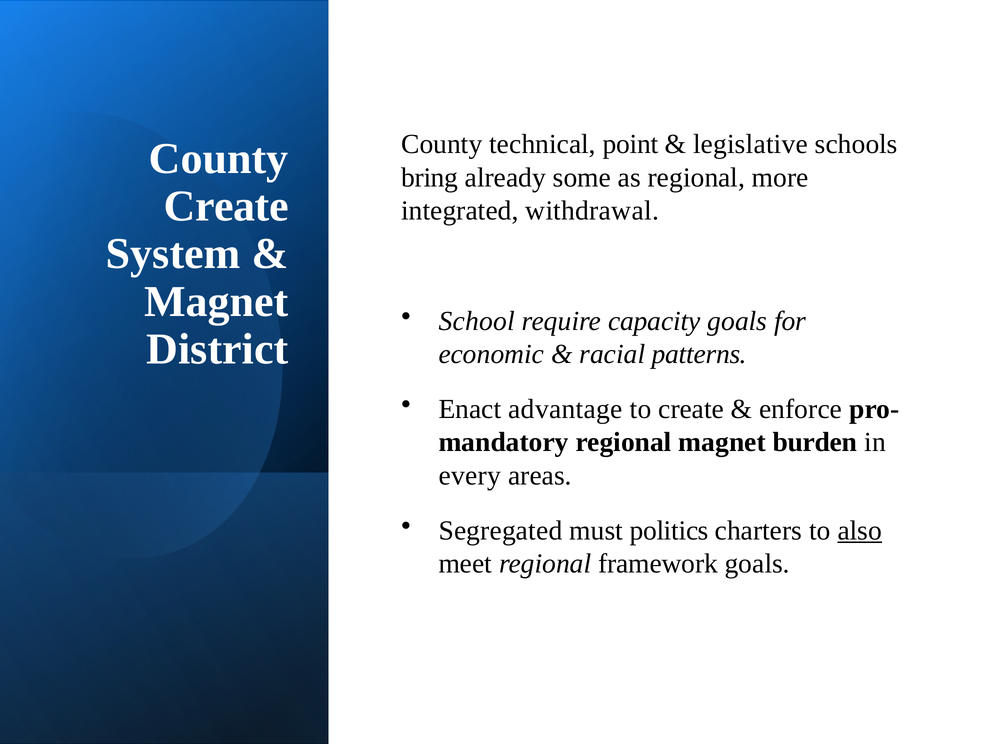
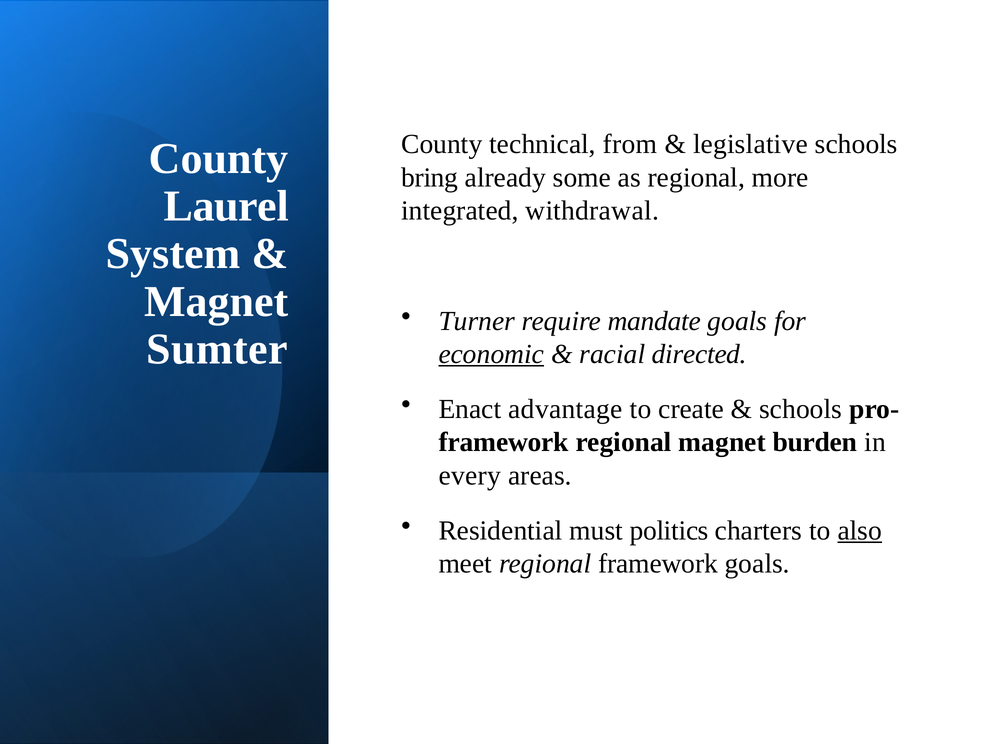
point: point -> from
Create at (226, 206): Create -> Laurel
School: School -> Turner
capacity: capacity -> mandate
District: District -> Sumter
economic underline: none -> present
patterns: patterns -> directed
enforce at (801, 409): enforce -> schools
mandatory at (504, 442): mandatory -> framework
Segregated: Segregated -> Residential
